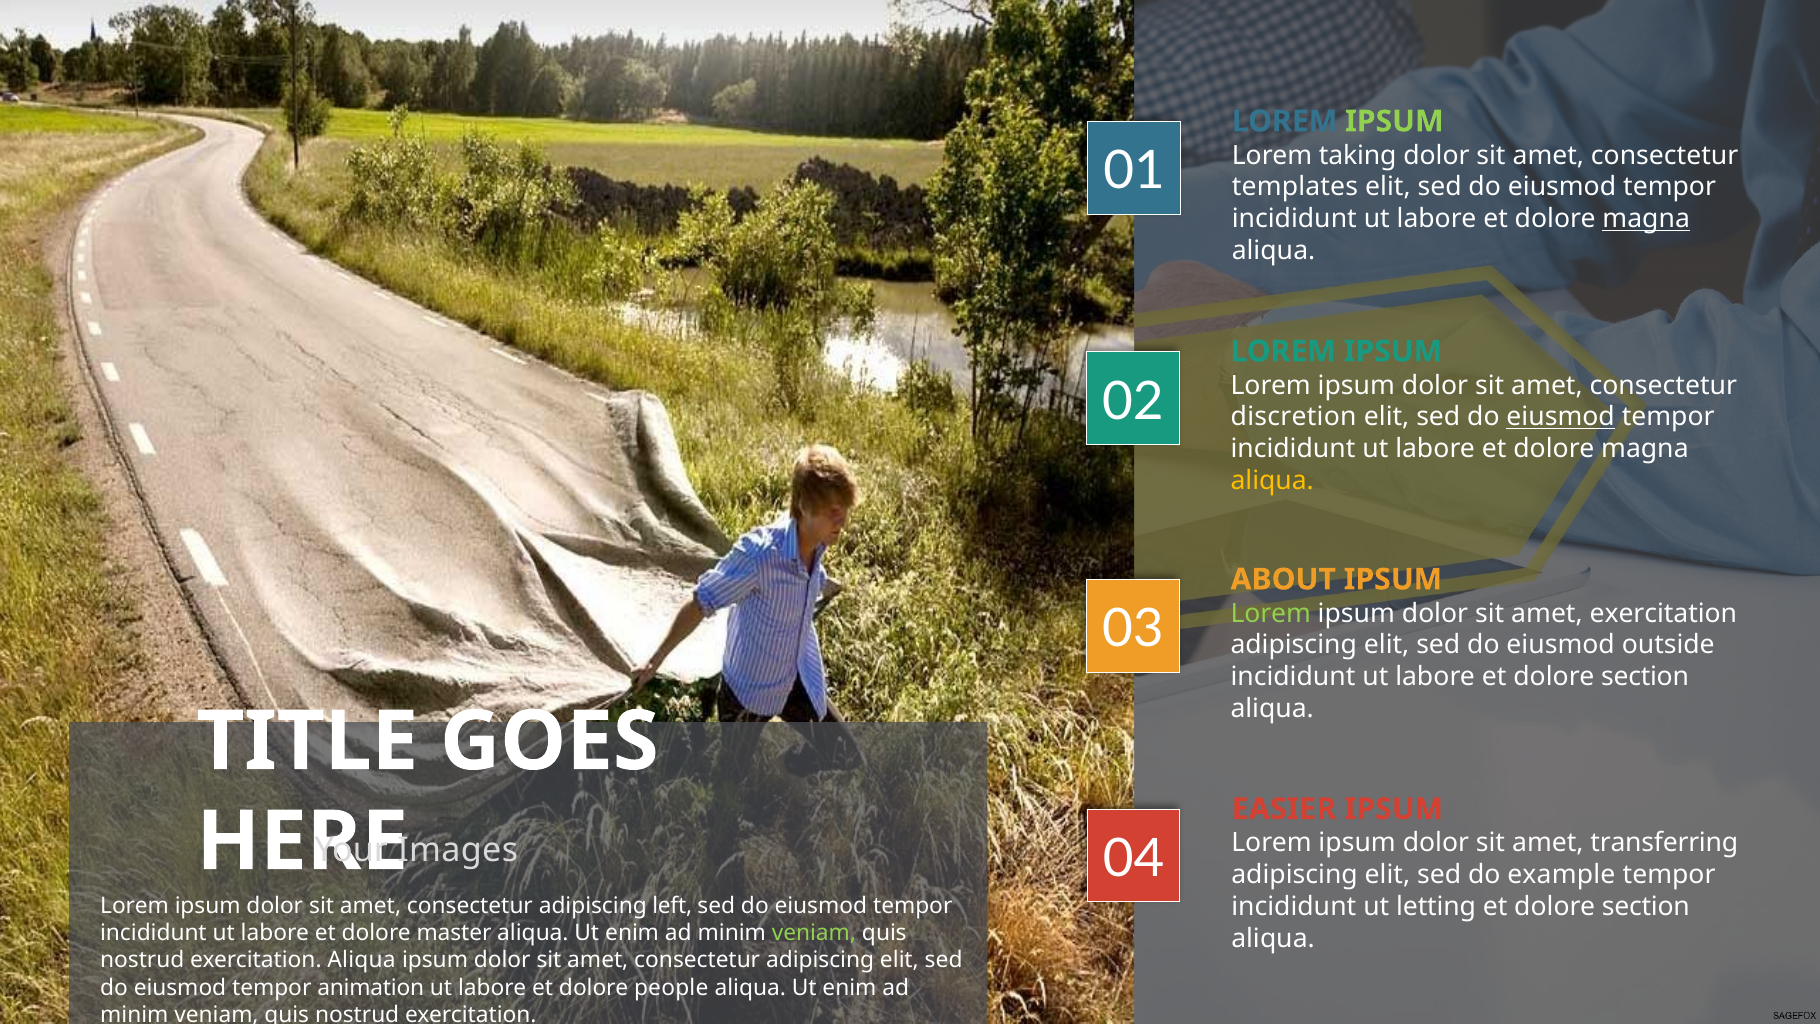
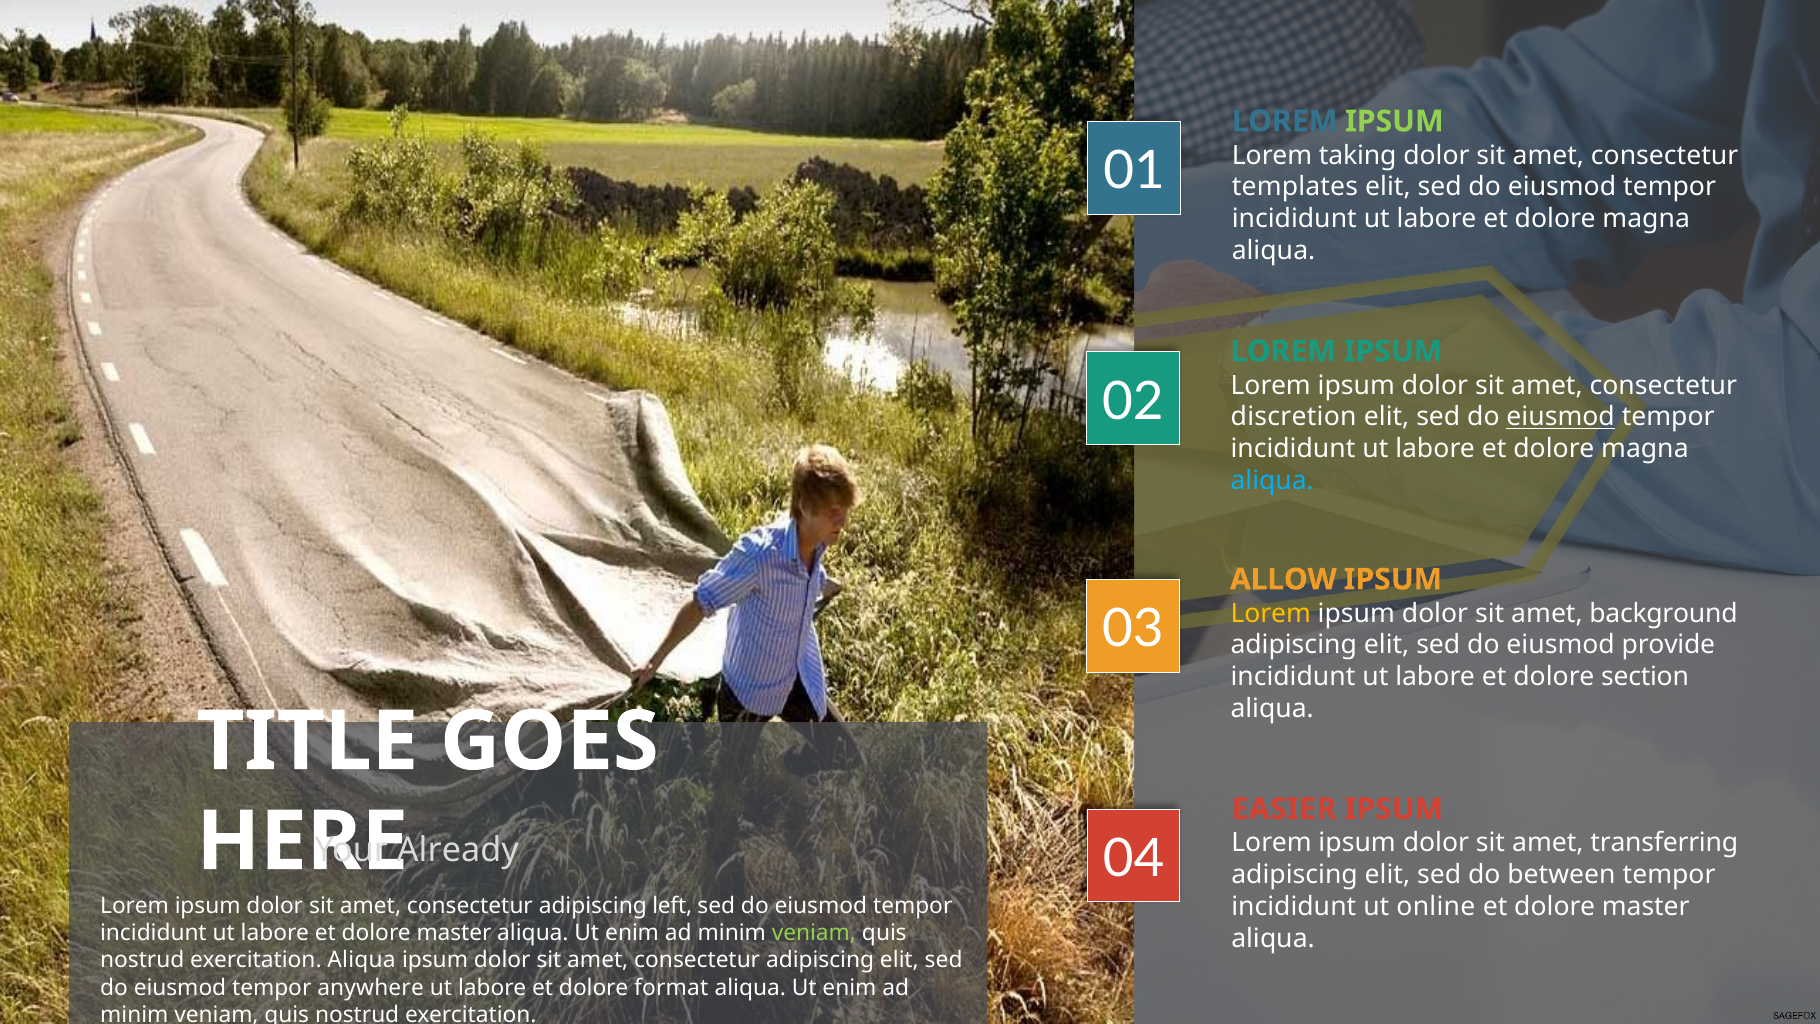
magna at (1646, 219) underline: present -> none
aliqua at (1272, 481) colour: yellow -> light blue
ABOUT: ABOUT -> ALLOW
Lorem at (1271, 613) colour: light green -> yellow
amet exercitation: exercitation -> background
outside: outside -> provide
Images: Images -> Already
example: example -> between
letting: letting -> online
section at (1646, 906): section -> master
animation: animation -> anywhere
people: people -> format
